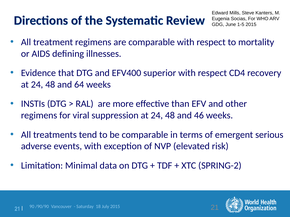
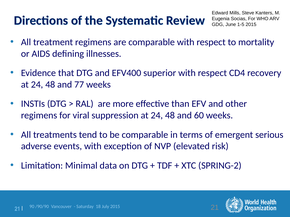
64: 64 -> 77
46: 46 -> 60
